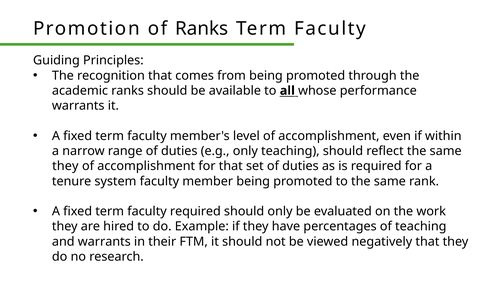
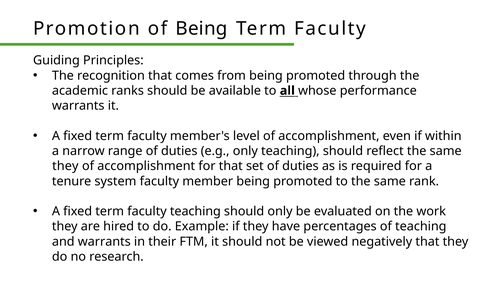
of Ranks: Ranks -> Being
faculty required: required -> teaching
